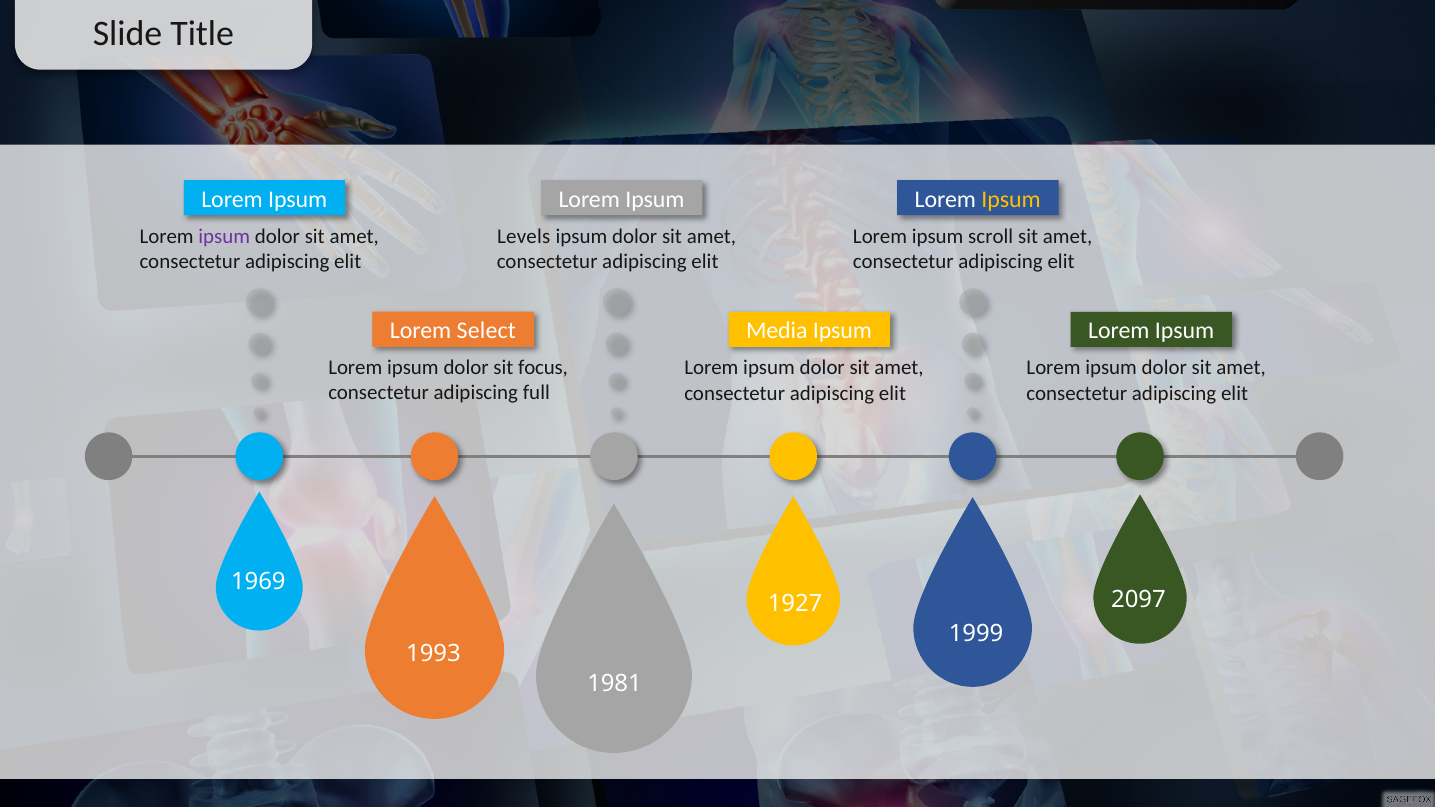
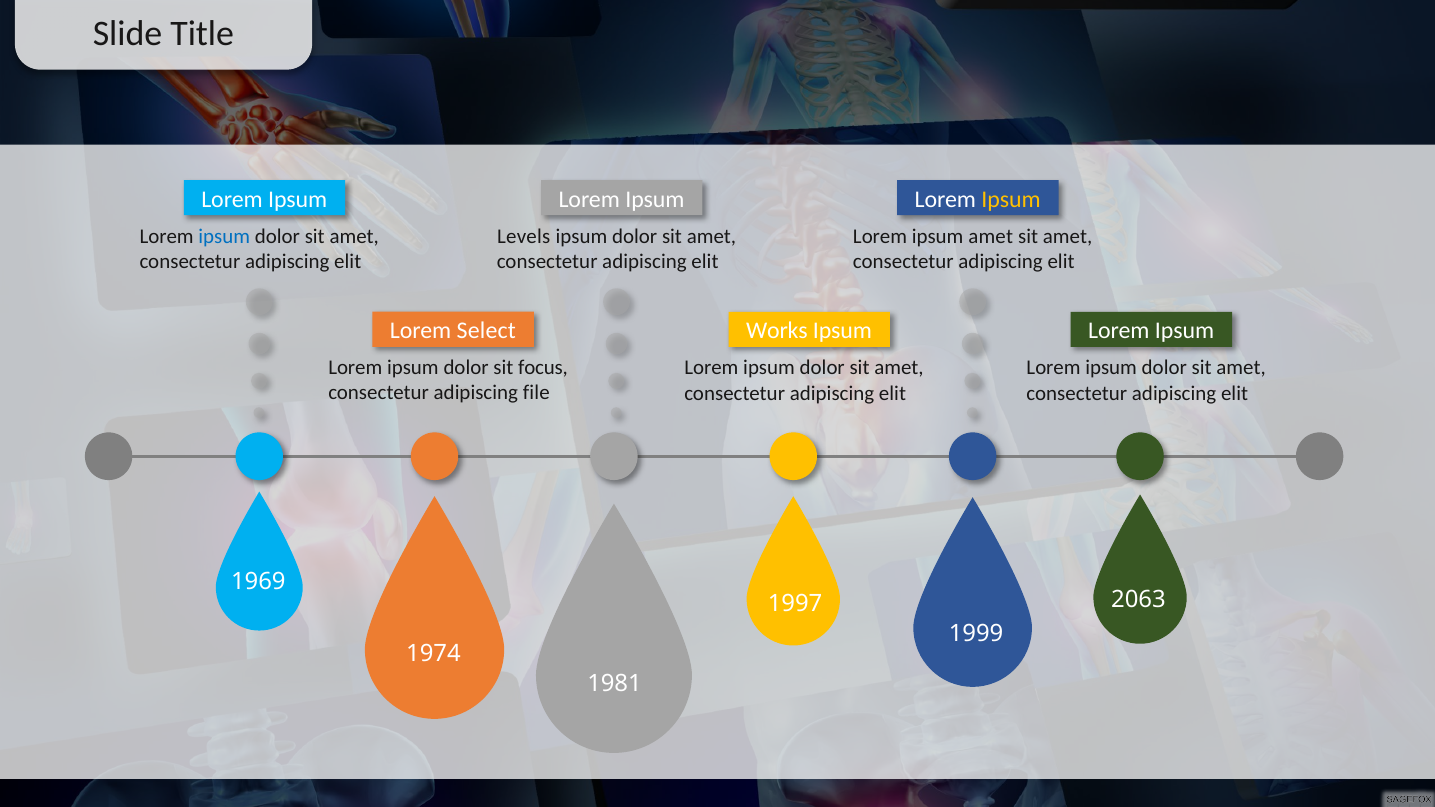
ipsum at (224, 236) colour: purple -> blue
ipsum scroll: scroll -> amet
Media: Media -> Works
full: full -> file
2097: 2097 -> 2063
1927: 1927 -> 1997
1993: 1993 -> 1974
